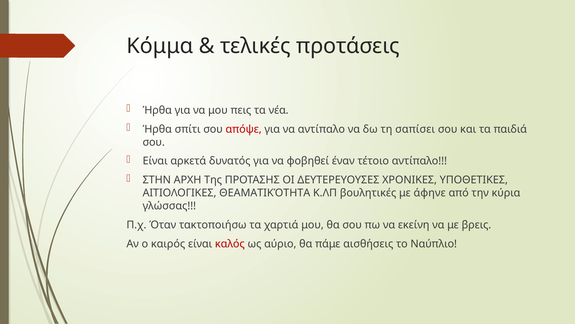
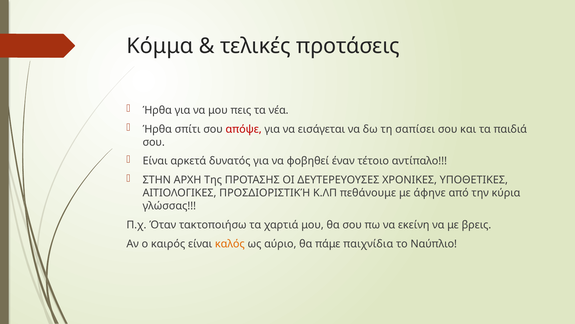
να αντίπαλο: αντίπαλο -> εισάγεται
ΘΕΑΜΑΤΙΚΌΤΗΤΑ: ΘΕΑΜΑΤΙΚΌΤΗΤΑ -> ΠΡΟΣΔΙΟΡΙΣΤΙΚΉ
βουλητικές: βουλητικές -> πεθάνουμε
καλός colour: red -> orange
αισθήσεις: αισθήσεις -> παιχνίδια
